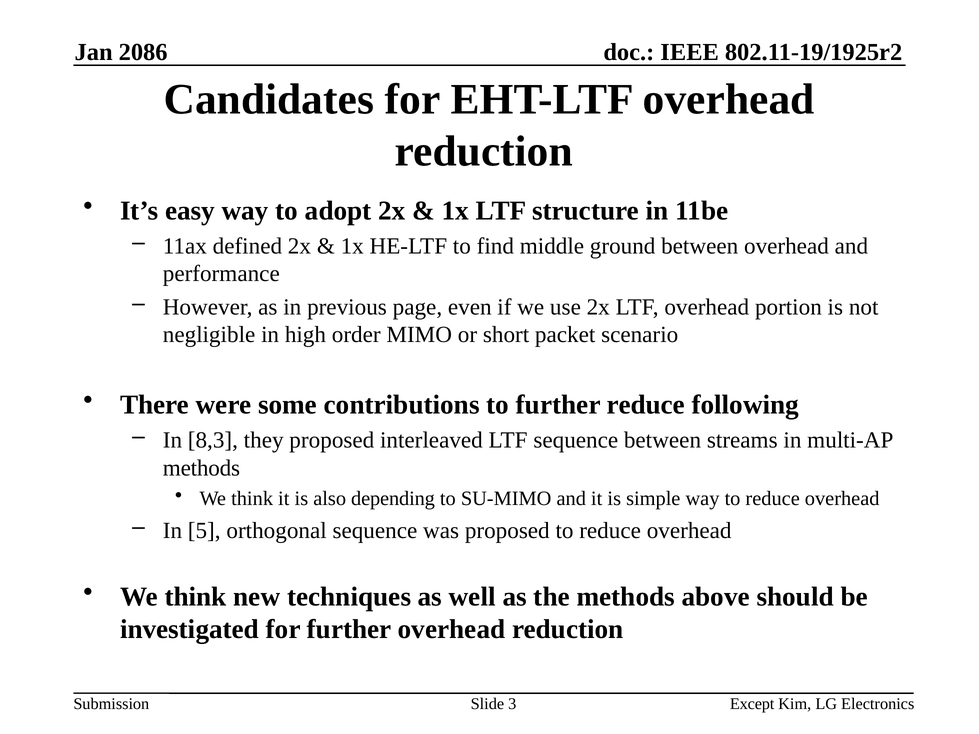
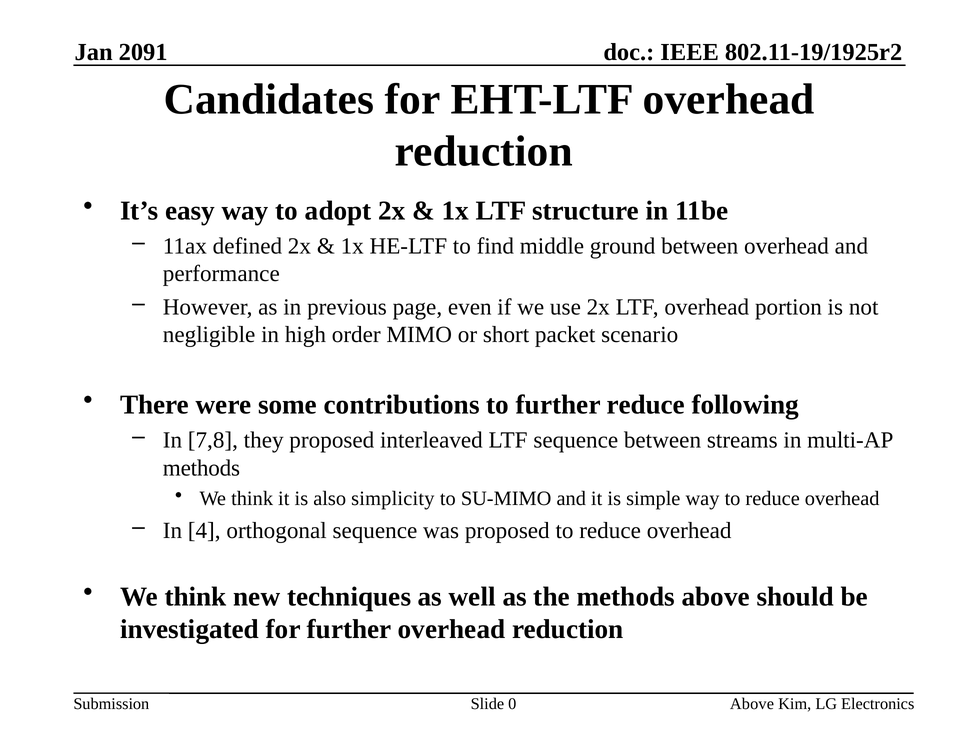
2086: 2086 -> 2091
8,3: 8,3 -> 7,8
depending: depending -> simplicity
5: 5 -> 4
3: 3 -> 0
Except at (752, 704): Except -> Above
